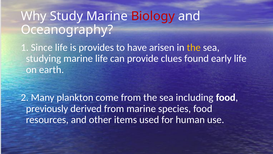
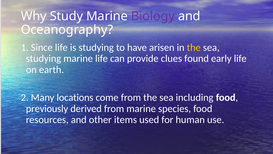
Biology colour: red -> purple
is provides: provides -> studying
plankton: plankton -> locations
